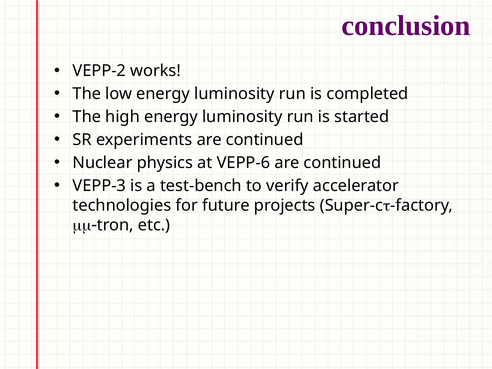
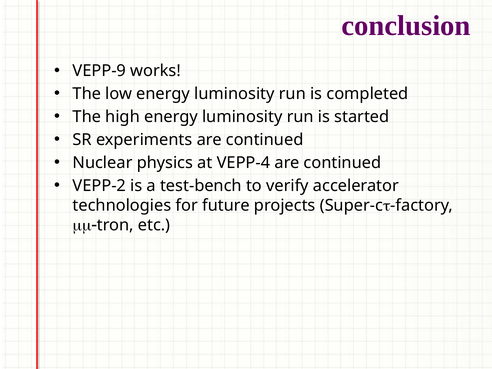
VEPP-2: VEPP-2 -> VEPP-9
VEPP-6: VEPP-6 -> VEPP-4
VEPP-3: VEPP-3 -> VEPP-2
